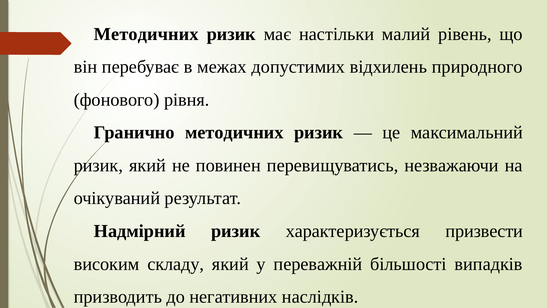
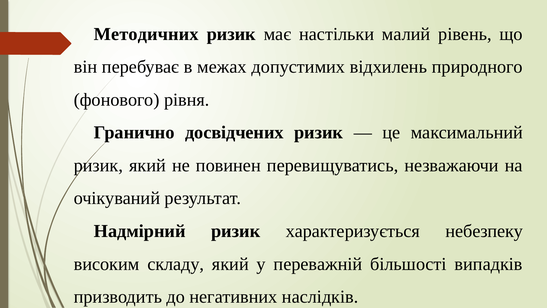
Гранично методичних: методичних -> досвідчених
призвести: призвести -> небезпеку
